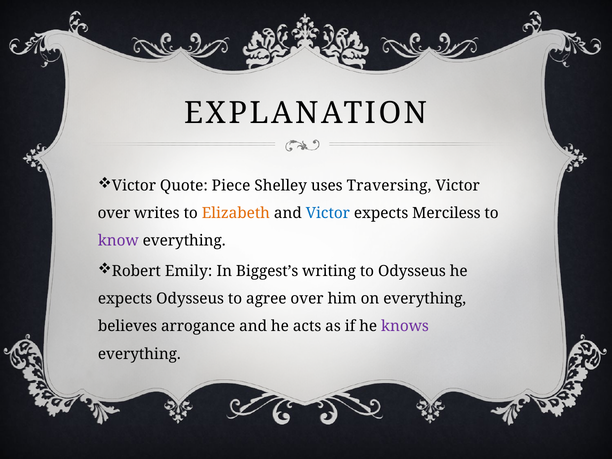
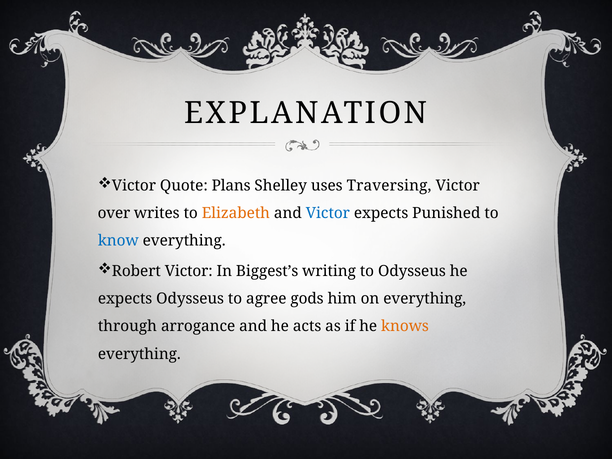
Piece: Piece -> Plans
Merciless: Merciless -> Punished
know colour: purple -> blue
Robert Emily: Emily -> Victor
agree over: over -> gods
believes: believes -> through
knows colour: purple -> orange
